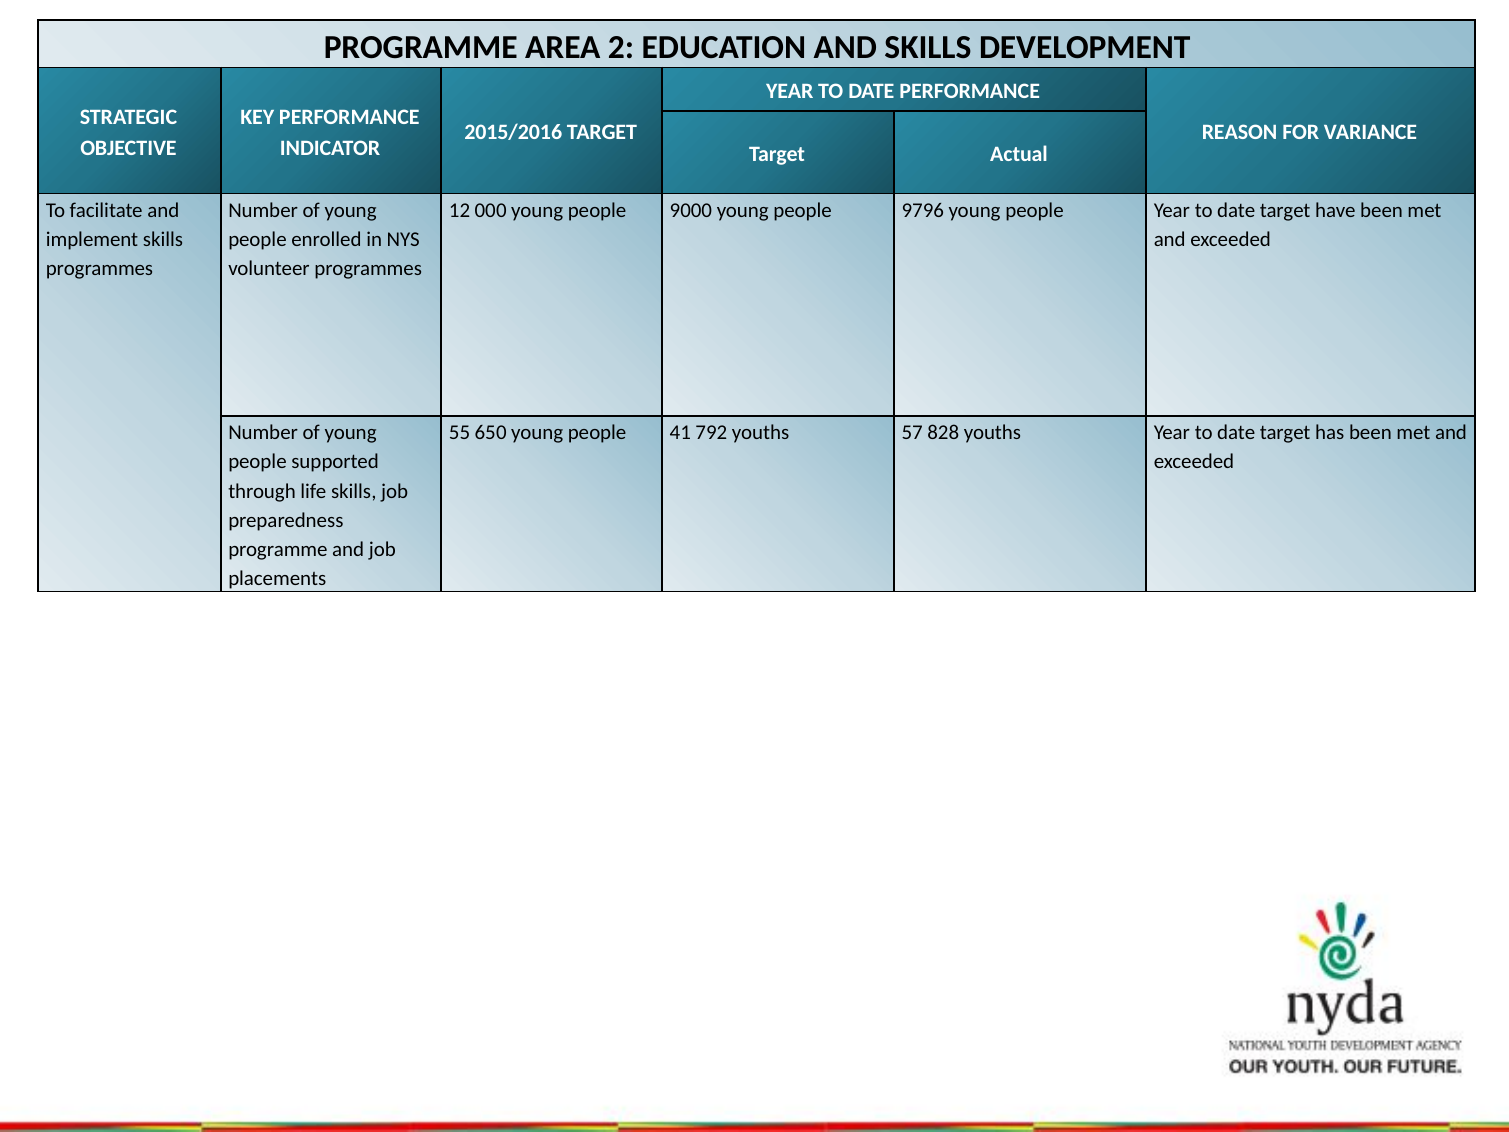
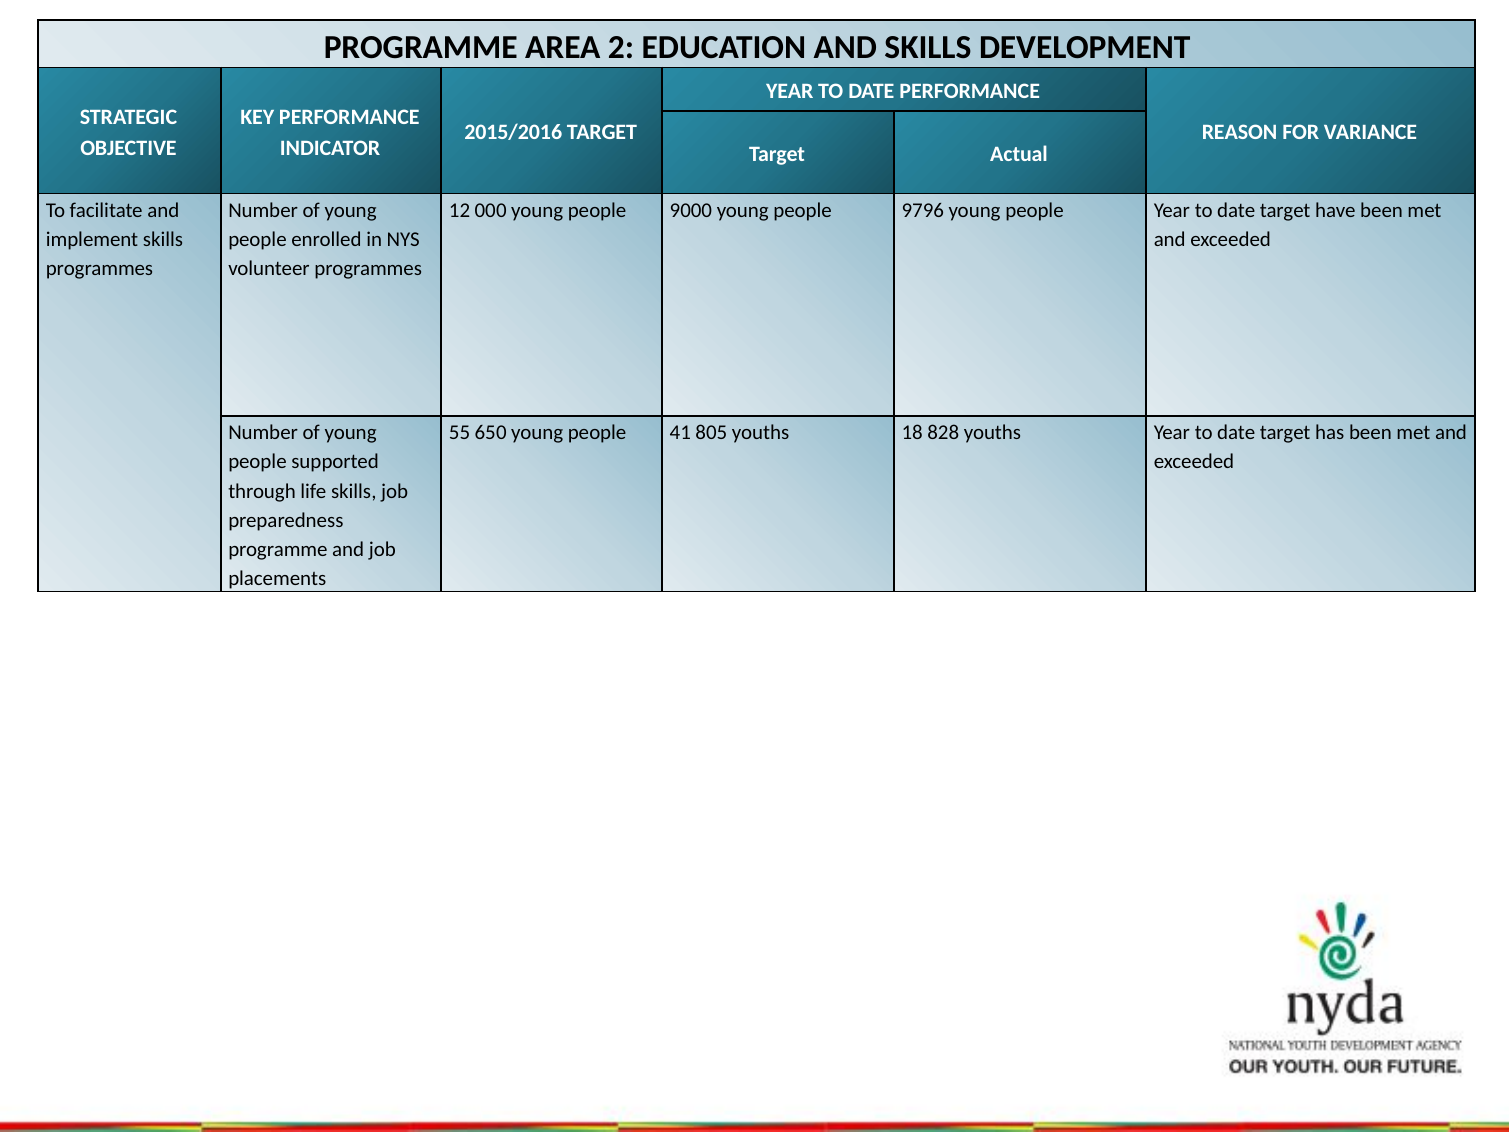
792: 792 -> 805
57: 57 -> 18
